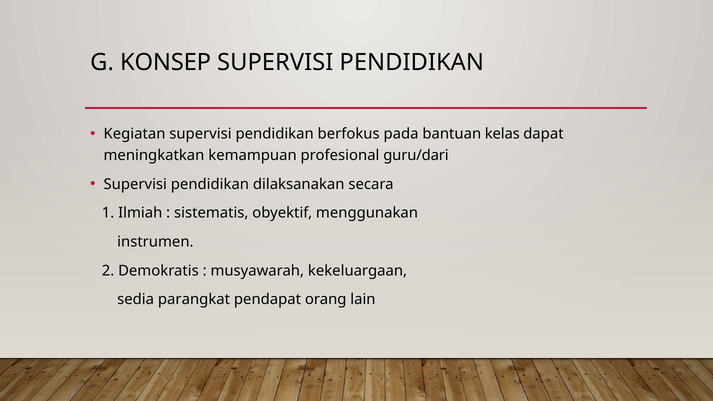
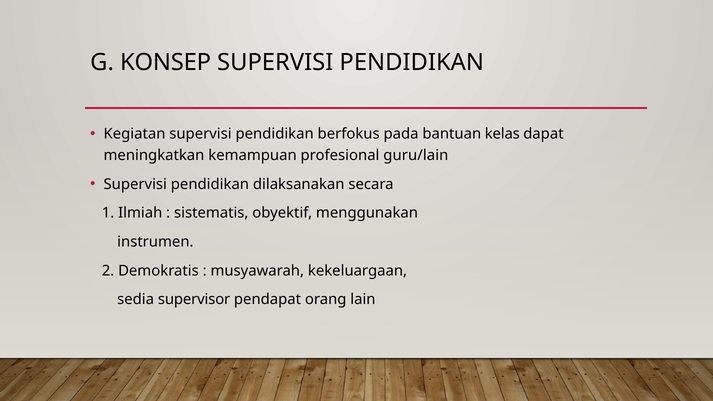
guru/dari: guru/dari -> guru/lain
parangkat: parangkat -> supervisor
